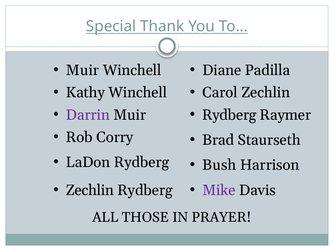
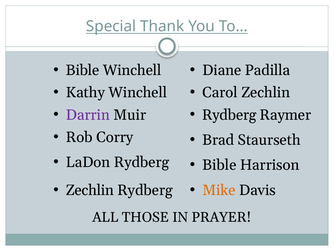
Muir at (83, 70): Muir -> Bible
Bush at (219, 165): Bush -> Bible
Mike colour: purple -> orange
